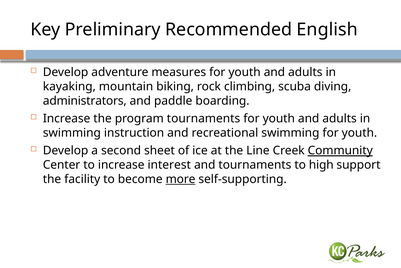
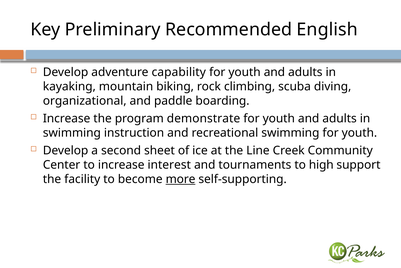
measures: measures -> capability
administrators: administrators -> organizational
program tournaments: tournaments -> demonstrate
Community underline: present -> none
